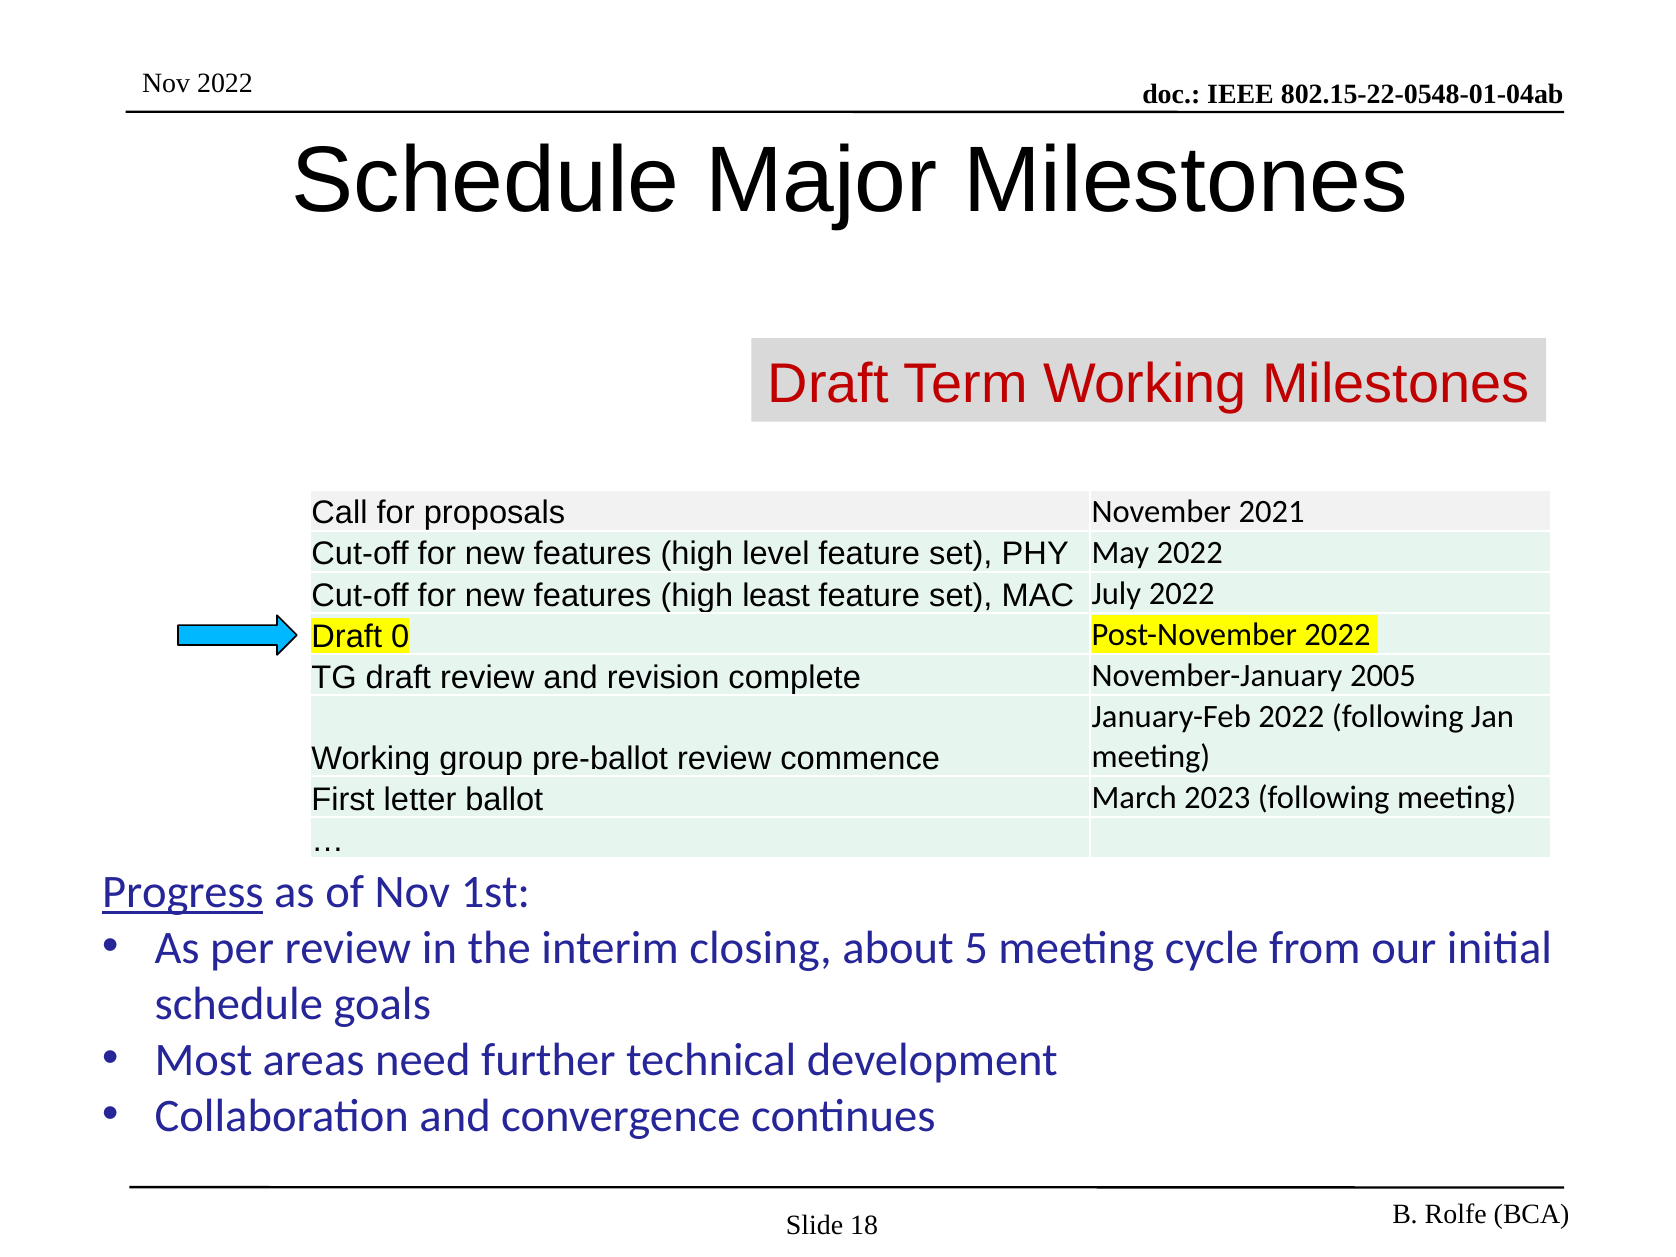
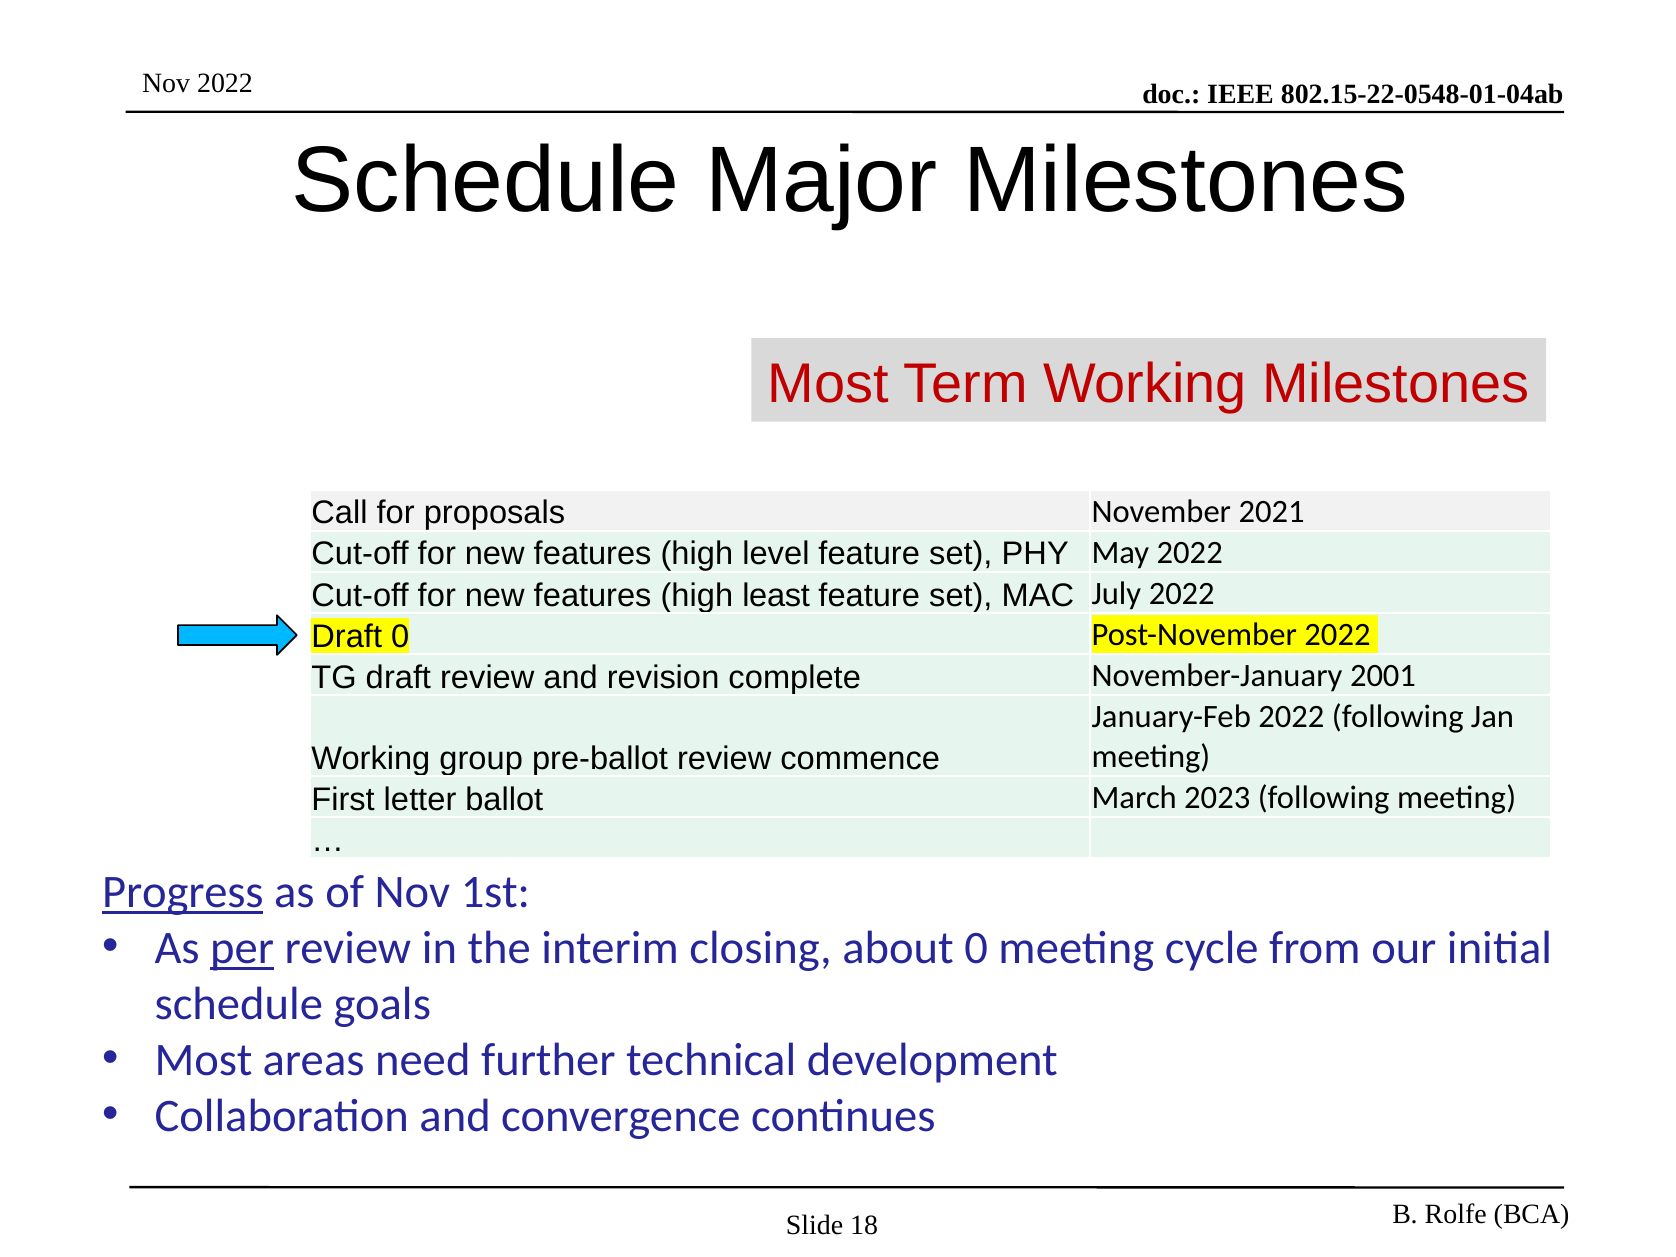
Draft at (828, 384): Draft -> Most
2005: 2005 -> 2001
per underline: none -> present
about 5: 5 -> 0
